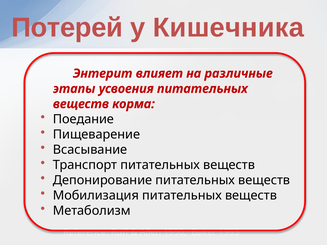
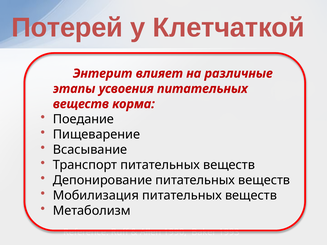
Кишечника: Кишечника -> Клетчаткой
